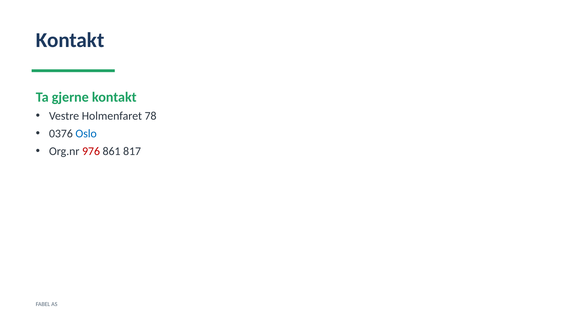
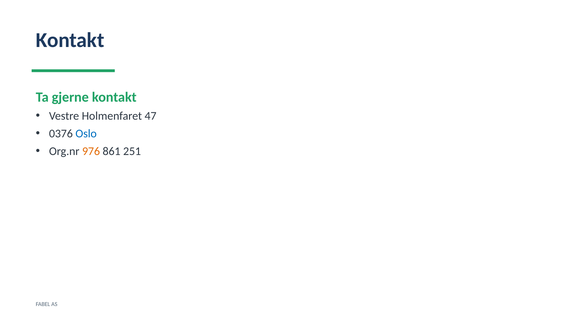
78: 78 -> 47
976 colour: red -> orange
817: 817 -> 251
